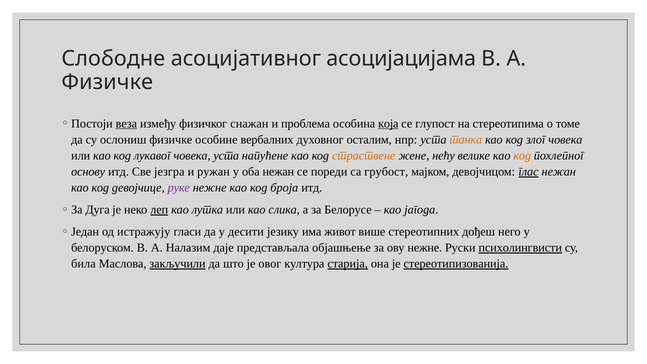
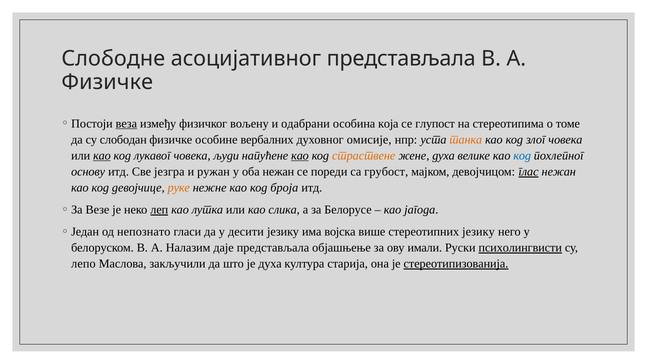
асоцијативног асоцијацијама: асоцијацијама -> представљала
снажан: снажан -> вољену
проблема: проблема -> одабрани
која underline: present -> none
ослониш: ослониш -> слободан
осталим: осталим -> омисије
као at (102, 156) underline: none -> present
човека уста: уста -> људи
као at (300, 156) underline: none -> present
жене нећу: нећу -> духа
код at (522, 156) colour: orange -> blue
руке colour: purple -> orange
Дуга: Дуга -> Везе
истражују: истражују -> непознато
живот: живот -> војска
стереотипних дођеш: дођеш -> језику
ову нежне: нежне -> имали
била: била -> лепо
закључили underline: present -> none
је овог: овог -> духа
старија underline: present -> none
